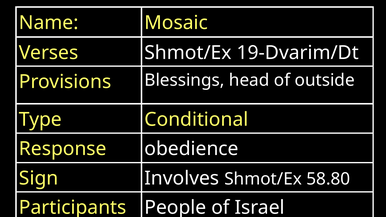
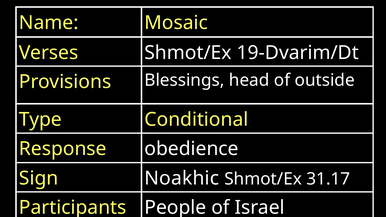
Involves: Involves -> Noakhic
58.80: 58.80 -> 31.17
